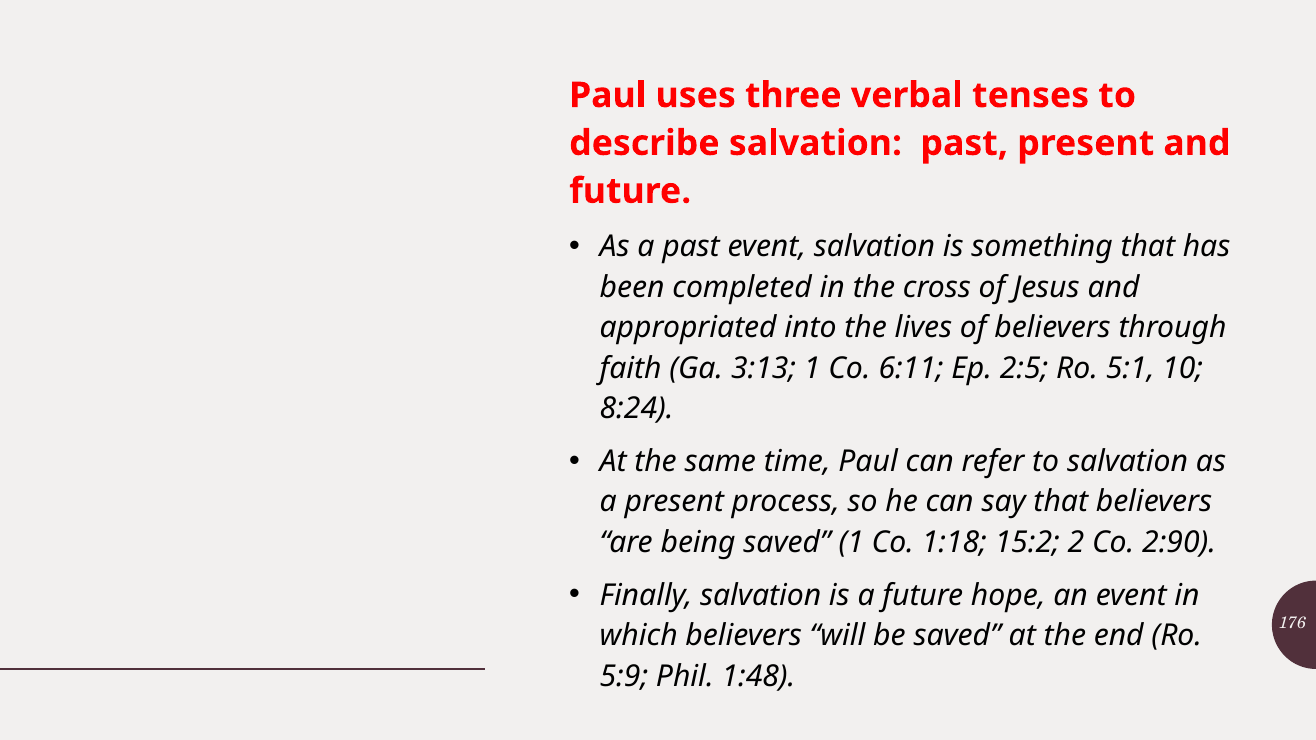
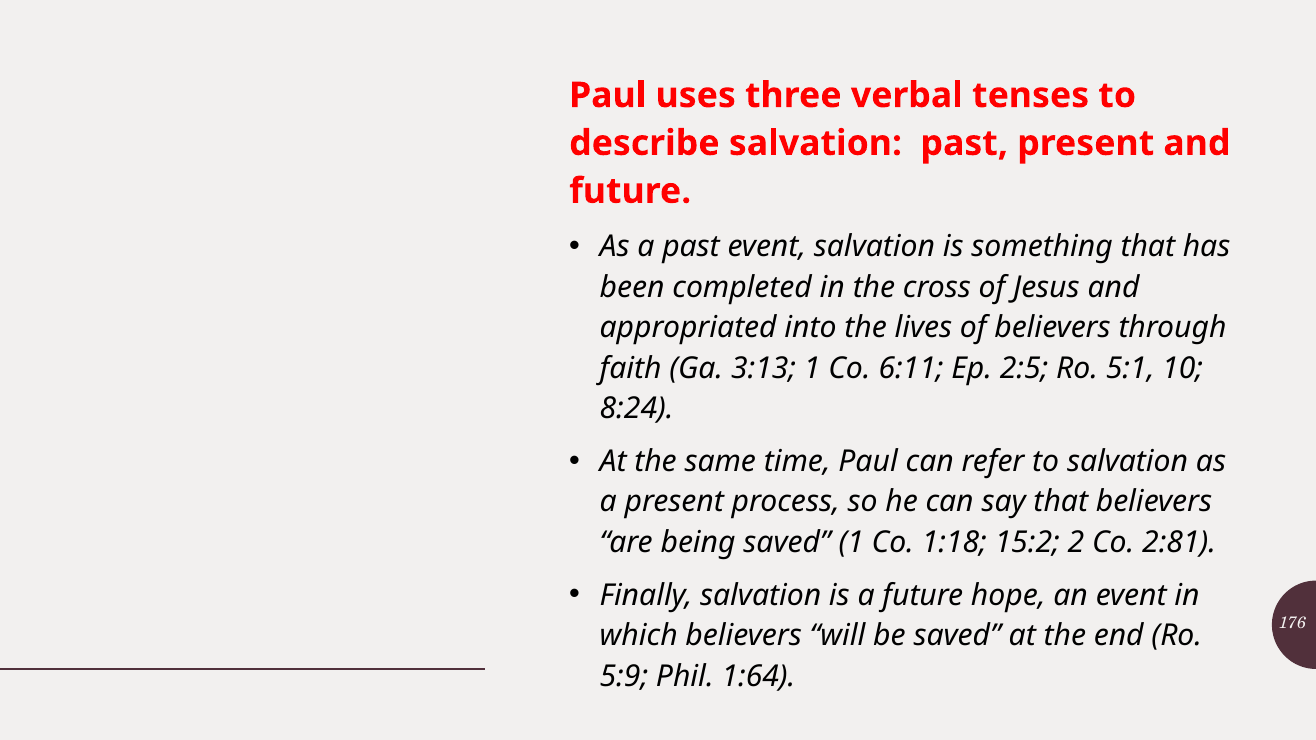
2:90: 2:90 -> 2:81
1:48: 1:48 -> 1:64
